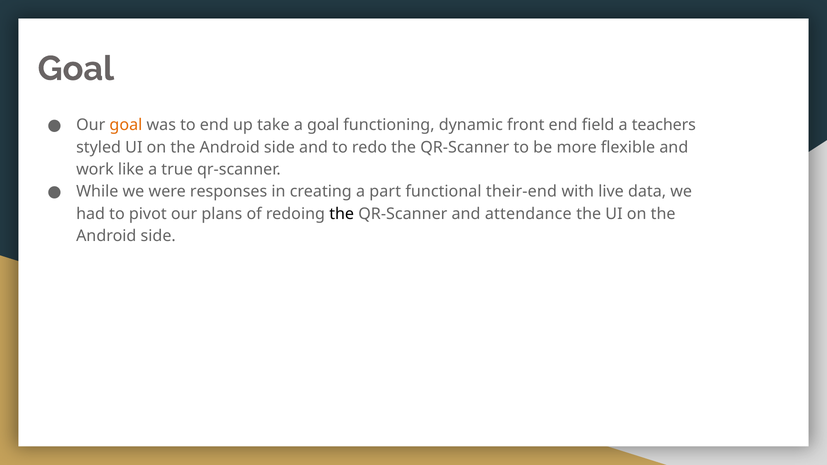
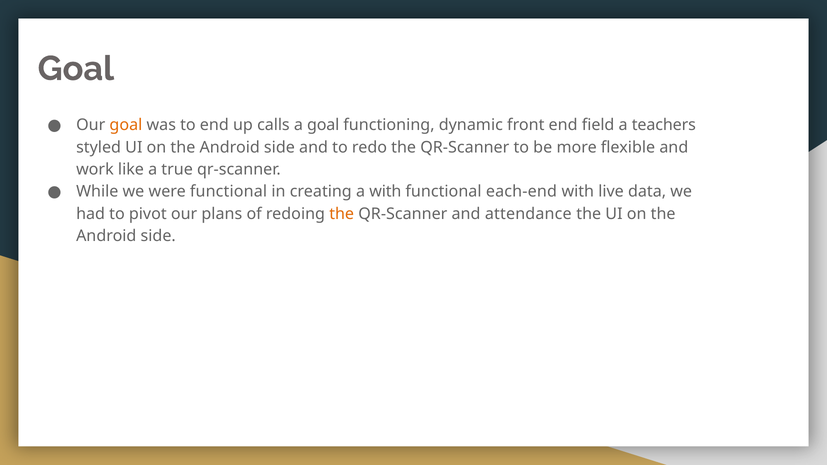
take: take -> calls
were responses: responses -> functional
a part: part -> with
their-end: their-end -> each-end
the at (342, 214) colour: black -> orange
